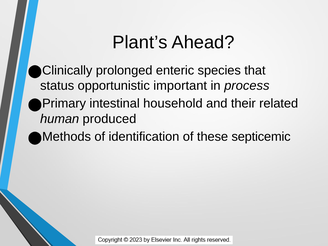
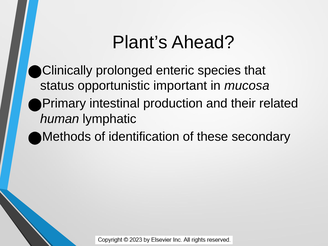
process: process -> mucosa
household: household -> production
produced: produced -> lymphatic
septicemic: septicemic -> secondary
